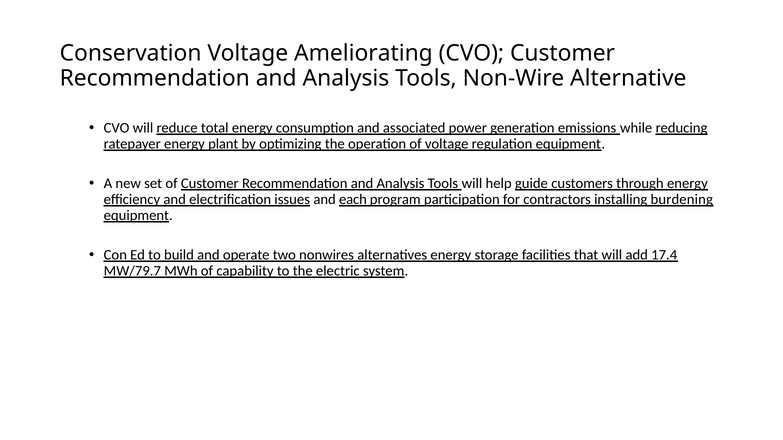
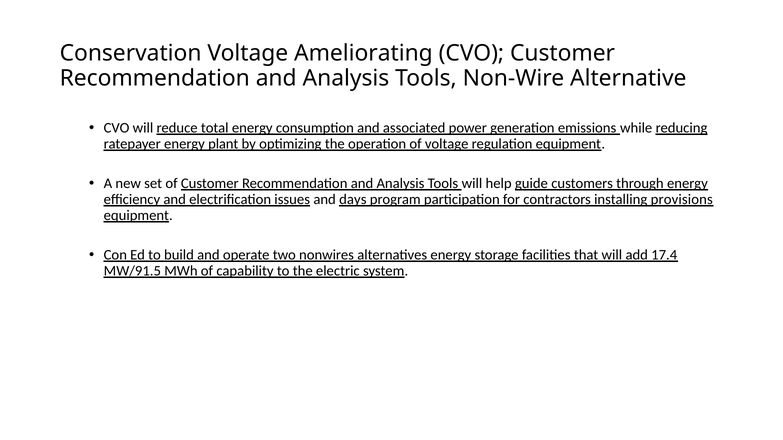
each: each -> days
burdening: burdening -> provisions
MW/79.7: MW/79.7 -> MW/91.5
